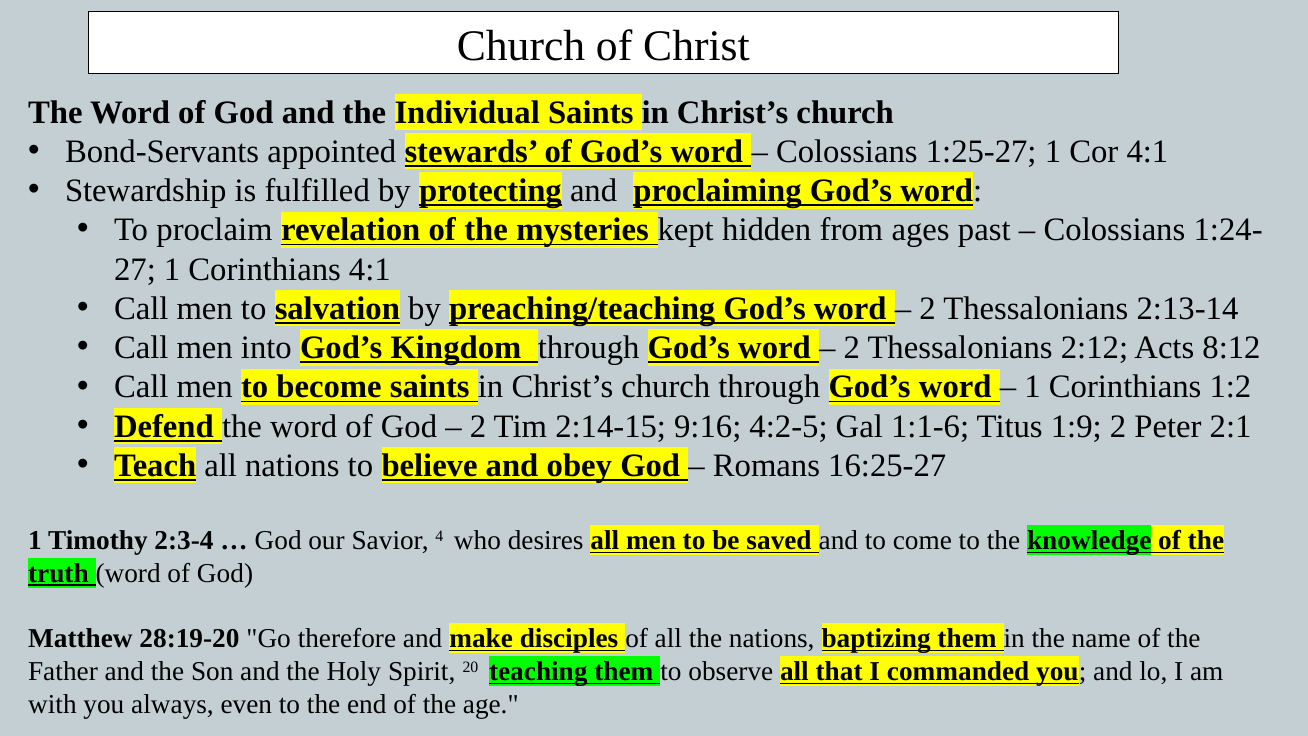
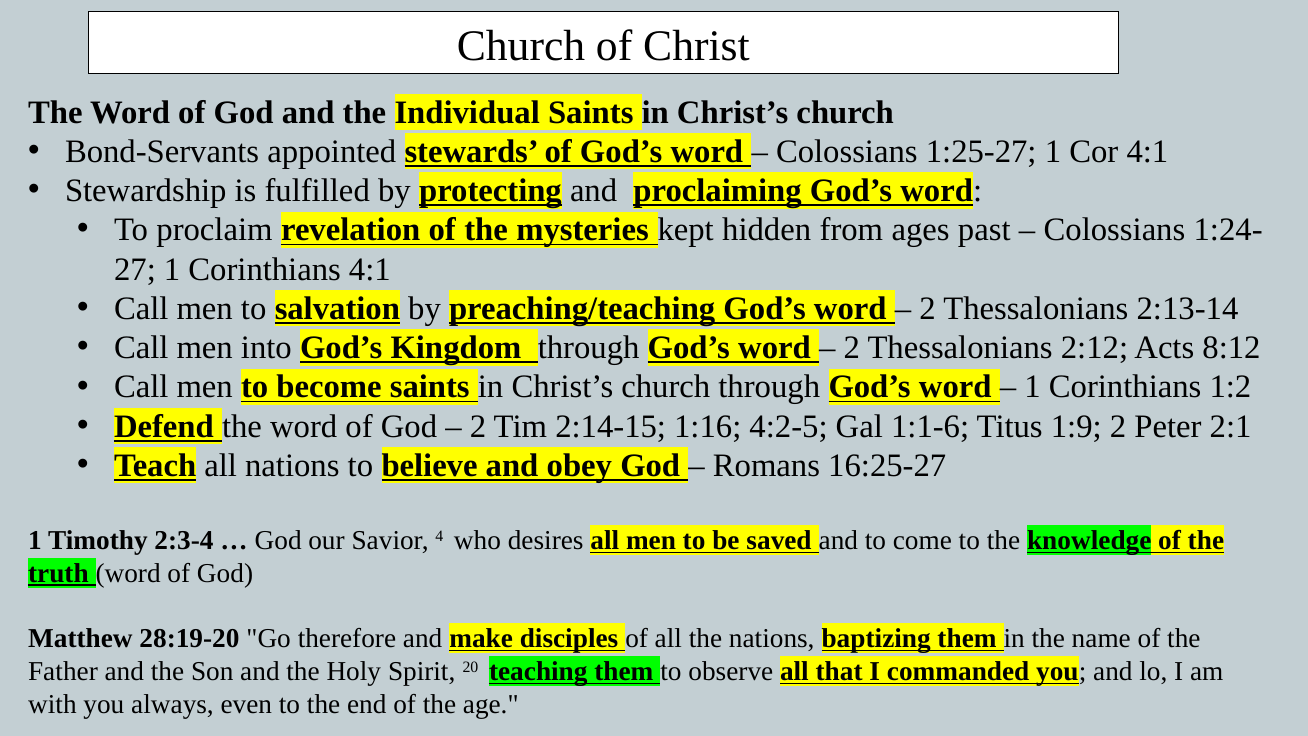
9:16: 9:16 -> 1:16
